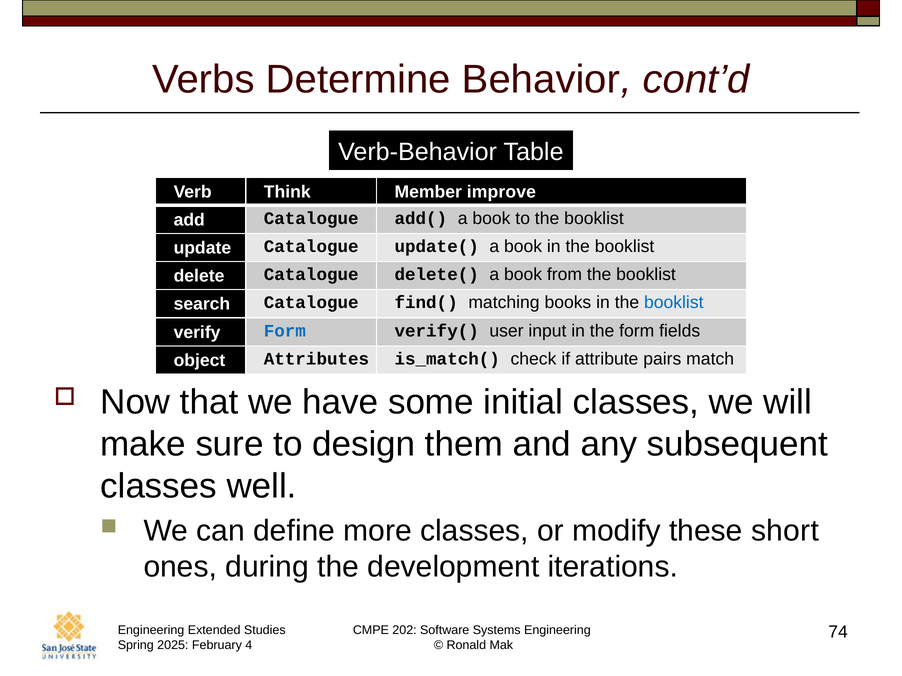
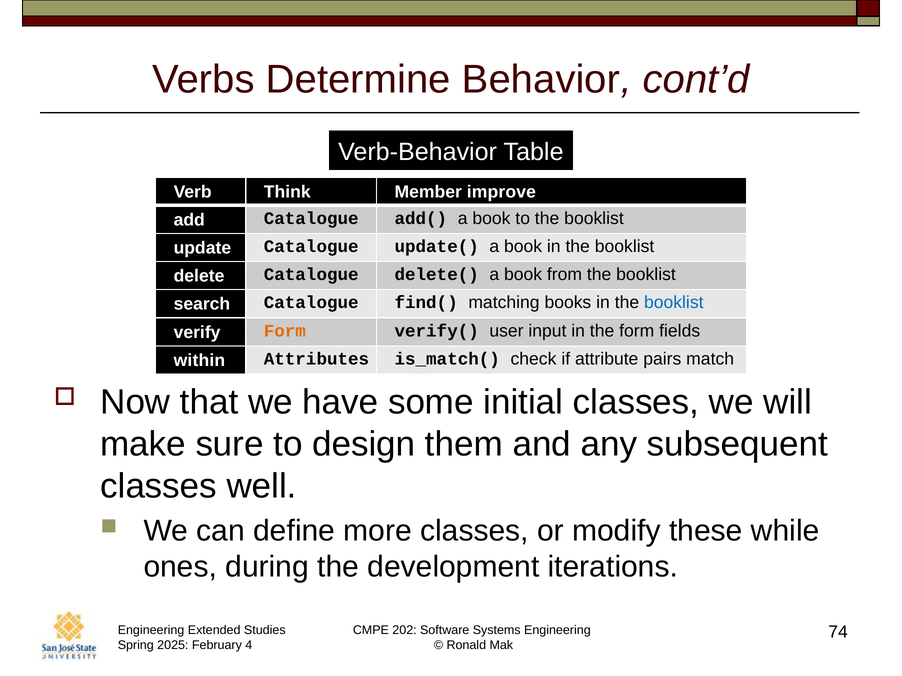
Form at (285, 331) colour: blue -> orange
object: object -> within
short: short -> while
